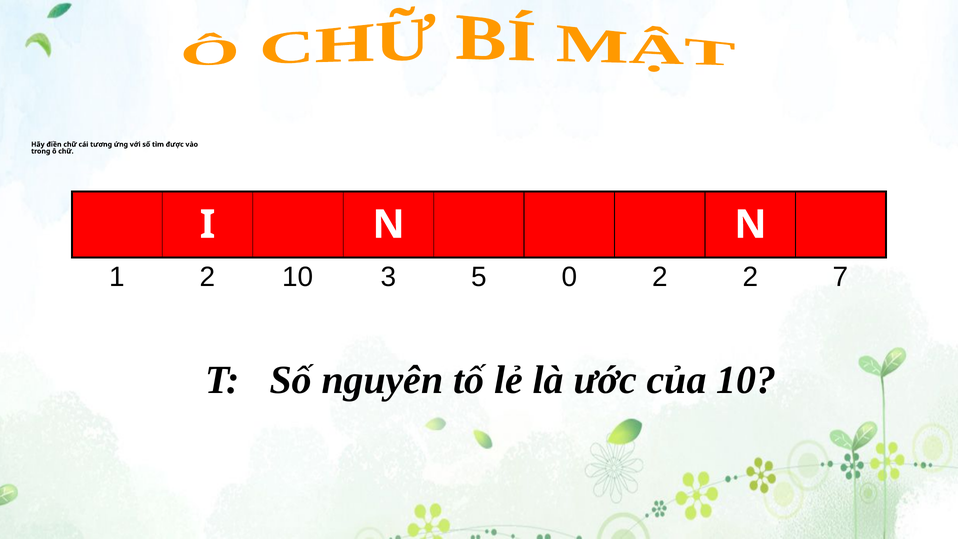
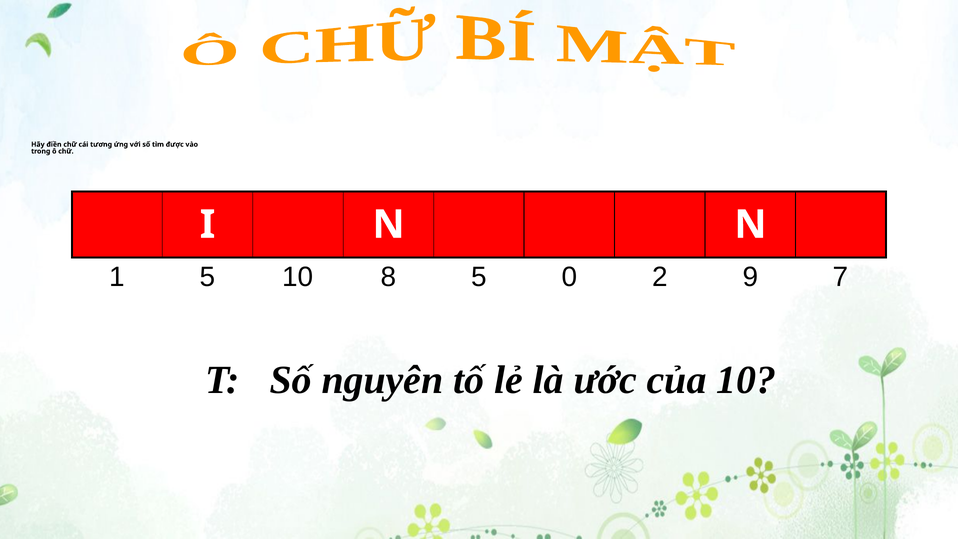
1 2: 2 -> 5
3: 3 -> 8
2 2: 2 -> 9
